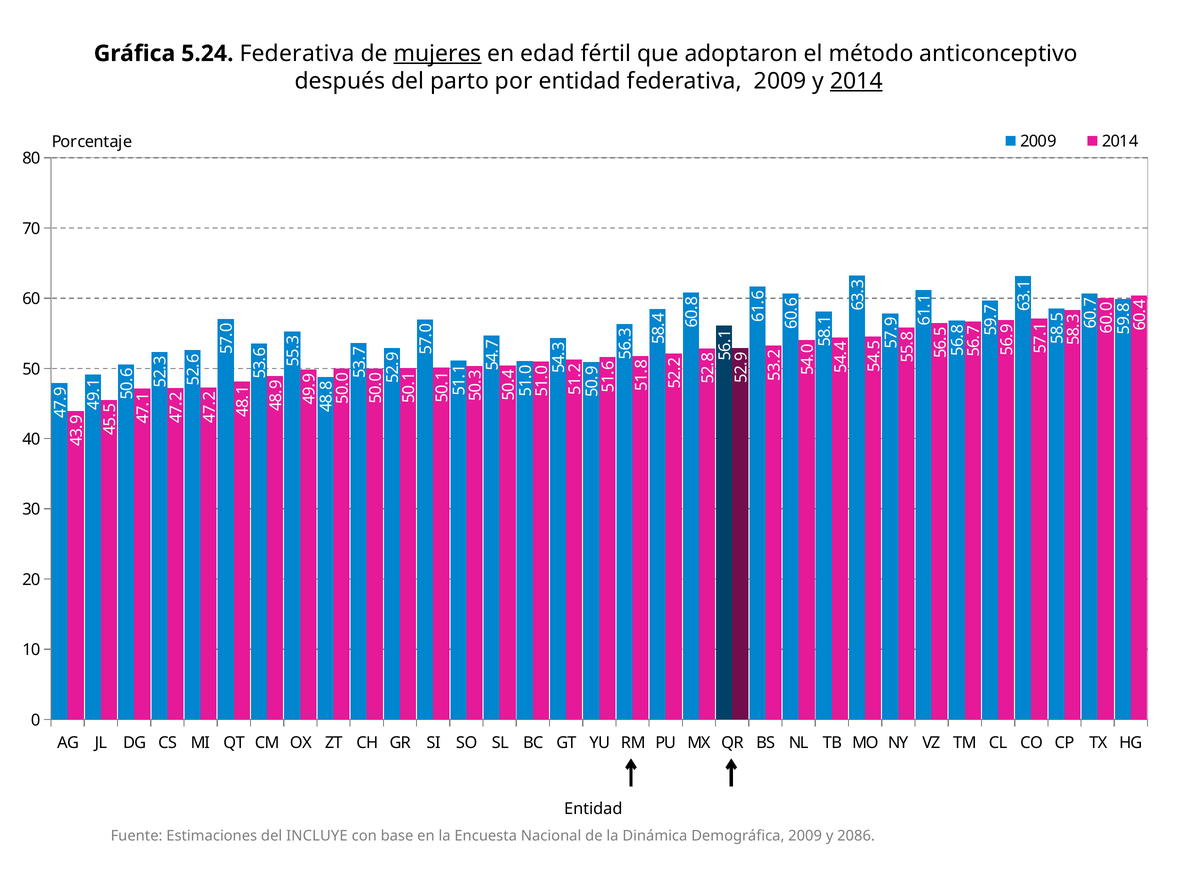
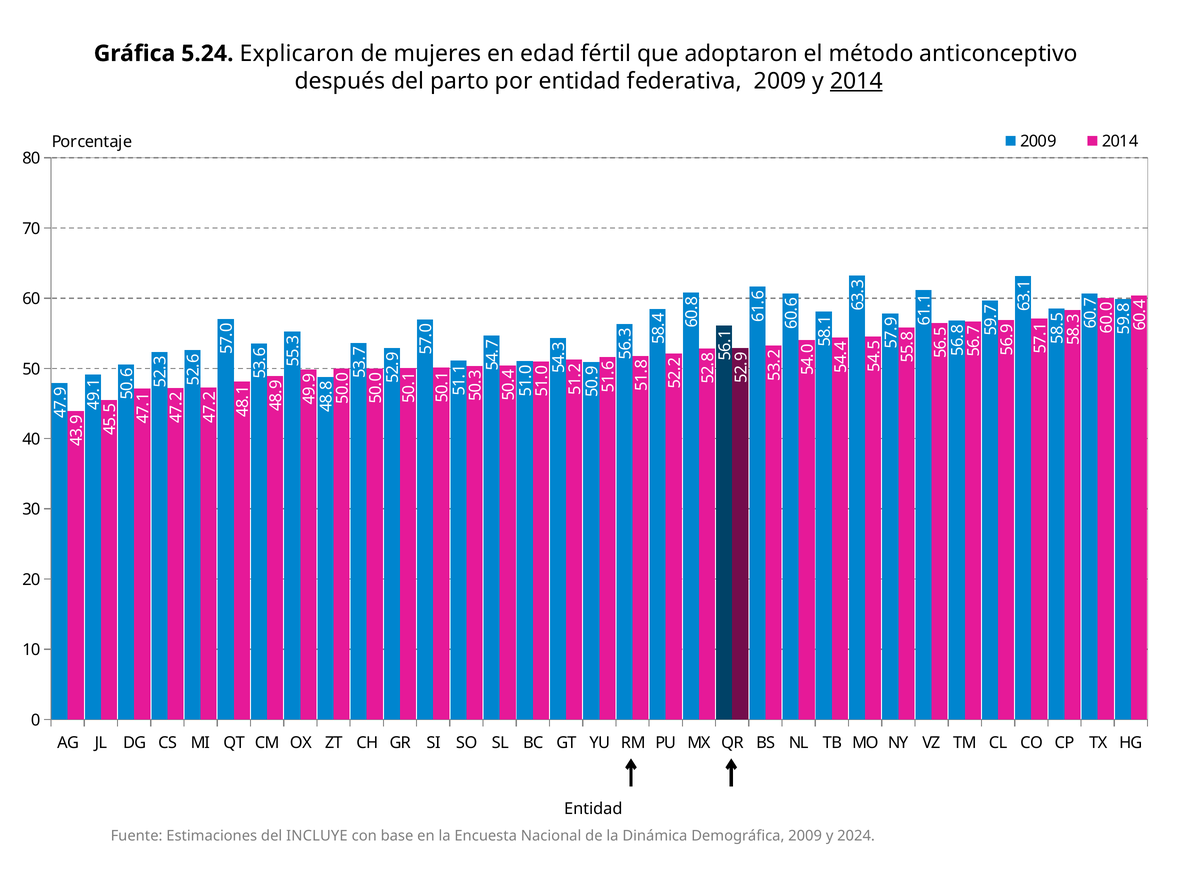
5.24 Federativa: Federativa -> Explicaron
mujeres underline: present -> none
2086: 2086 -> 2024
